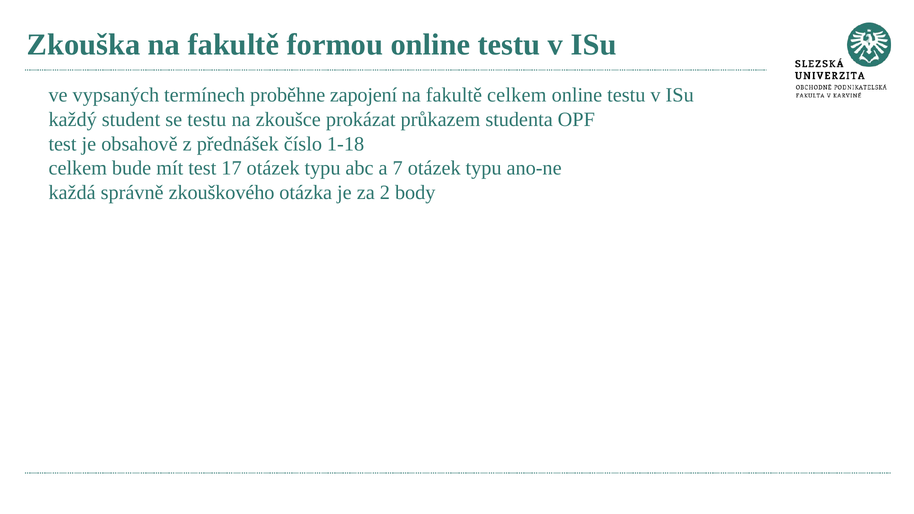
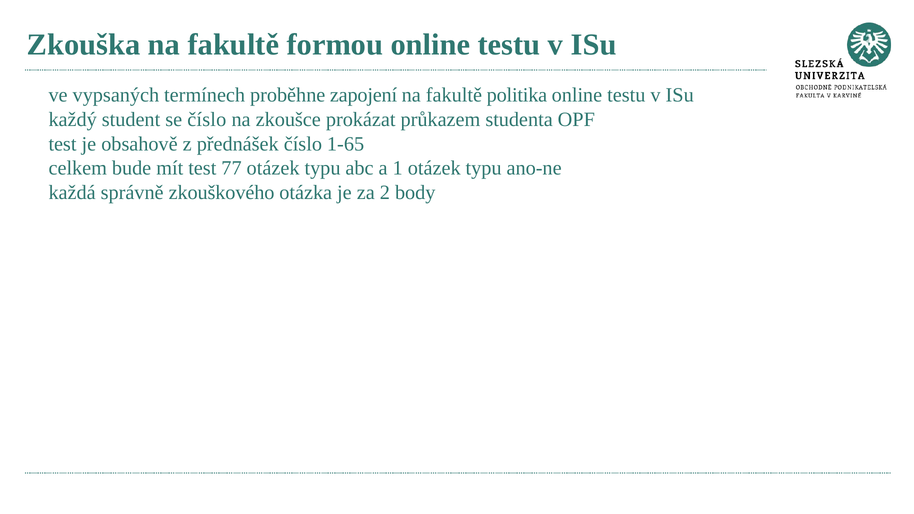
fakultě celkem: celkem -> politika
se testu: testu -> číslo
1-18: 1-18 -> 1-65
17: 17 -> 77
7: 7 -> 1
